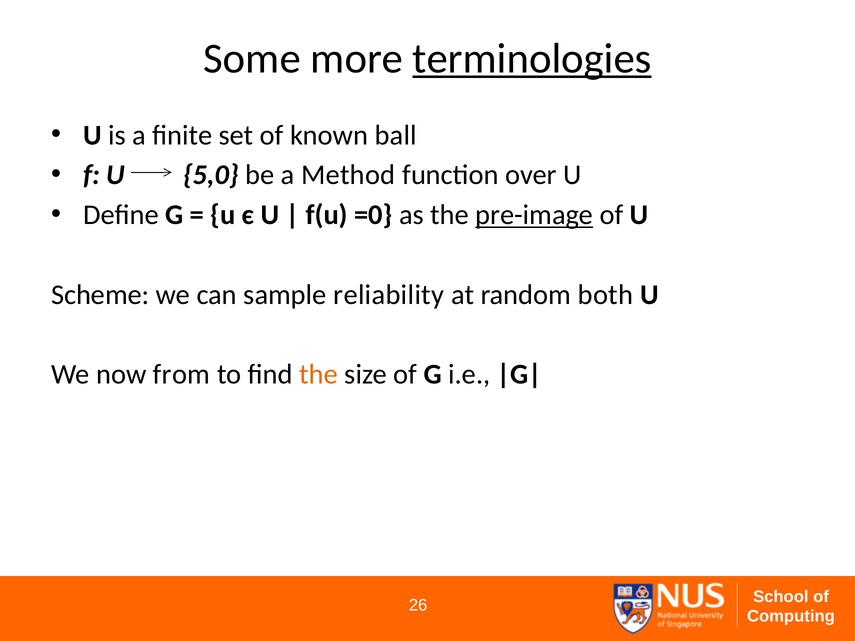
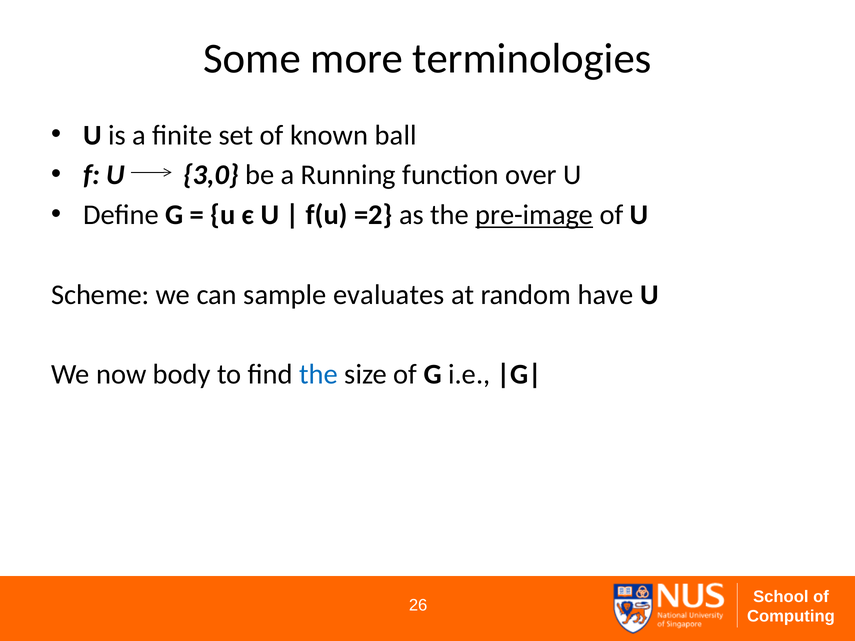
terminologies underline: present -> none
5,0: 5,0 -> 3,0
Method: Method -> Running
=0: =0 -> =2
reliability: reliability -> evaluates
both: both -> have
from: from -> body
the at (319, 375) colour: orange -> blue
